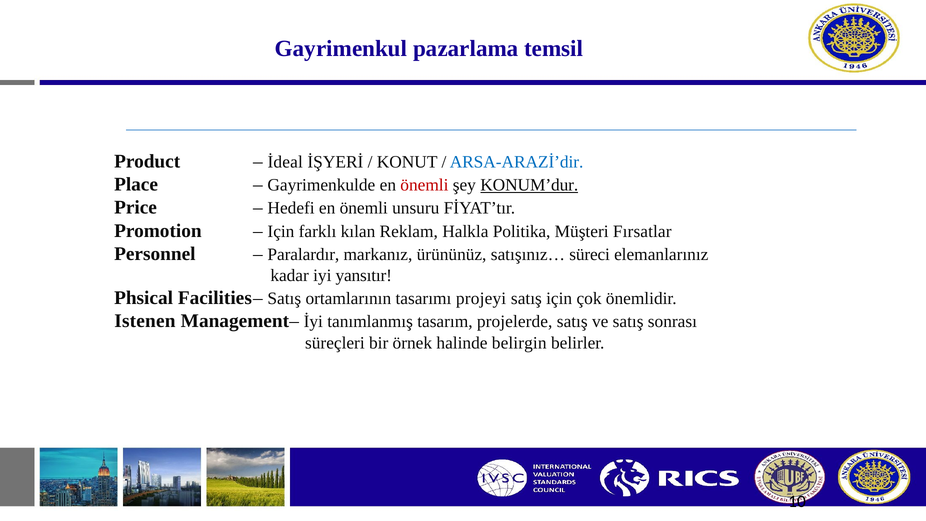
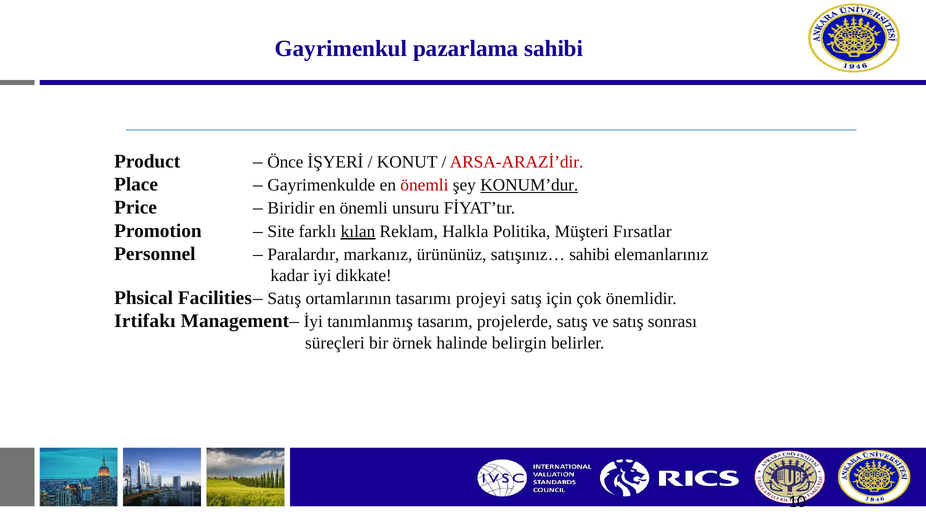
pazarlama temsil: temsil -> sahibi
İdeal: İdeal -> Önce
ARSA-ARAZİ’dir colour: blue -> red
Hedefi: Hedefi -> Biridir
Için at (281, 231): Için -> Site
kılan underline: none -> present
satışınız… süreci: süreci -> sahibi
yansıtır: yansıtır -> dikkate
Istenen: Istenen -> Irtifakı
